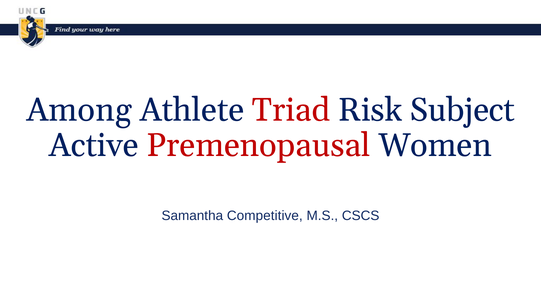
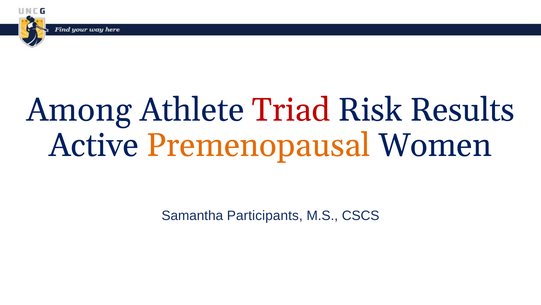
Subject: Subject -> Results
Premenopausal colour: red -> orange
Competitive: Competitive -> Participants
